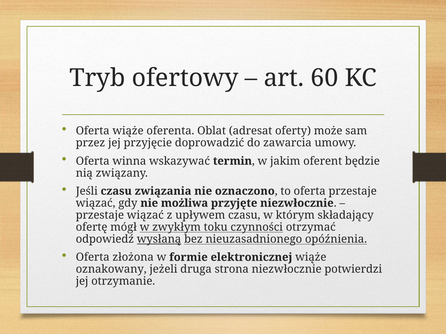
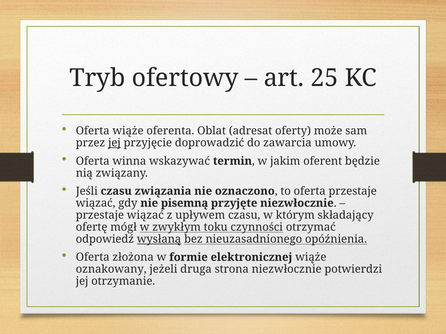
60: 60 -> 25
jej at (114, 143) underline: none -> present
możliwa: możliwa -> pisemną
